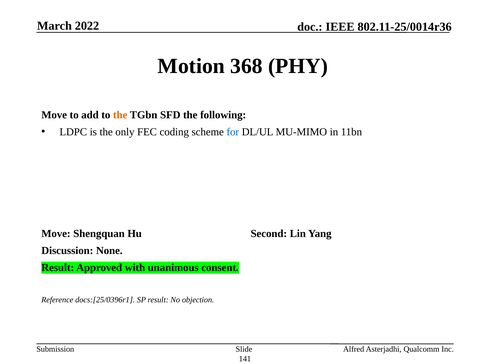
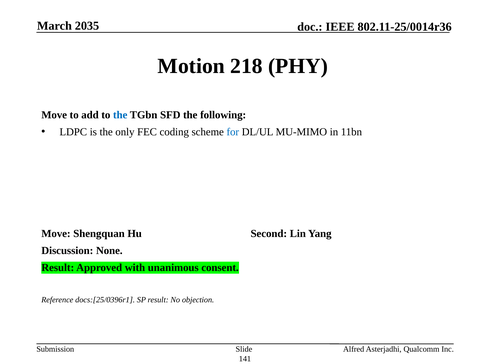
2022: 2022 -> 2035
368: 368 -> 218
the at (120, 115) colour: orange -> blue
